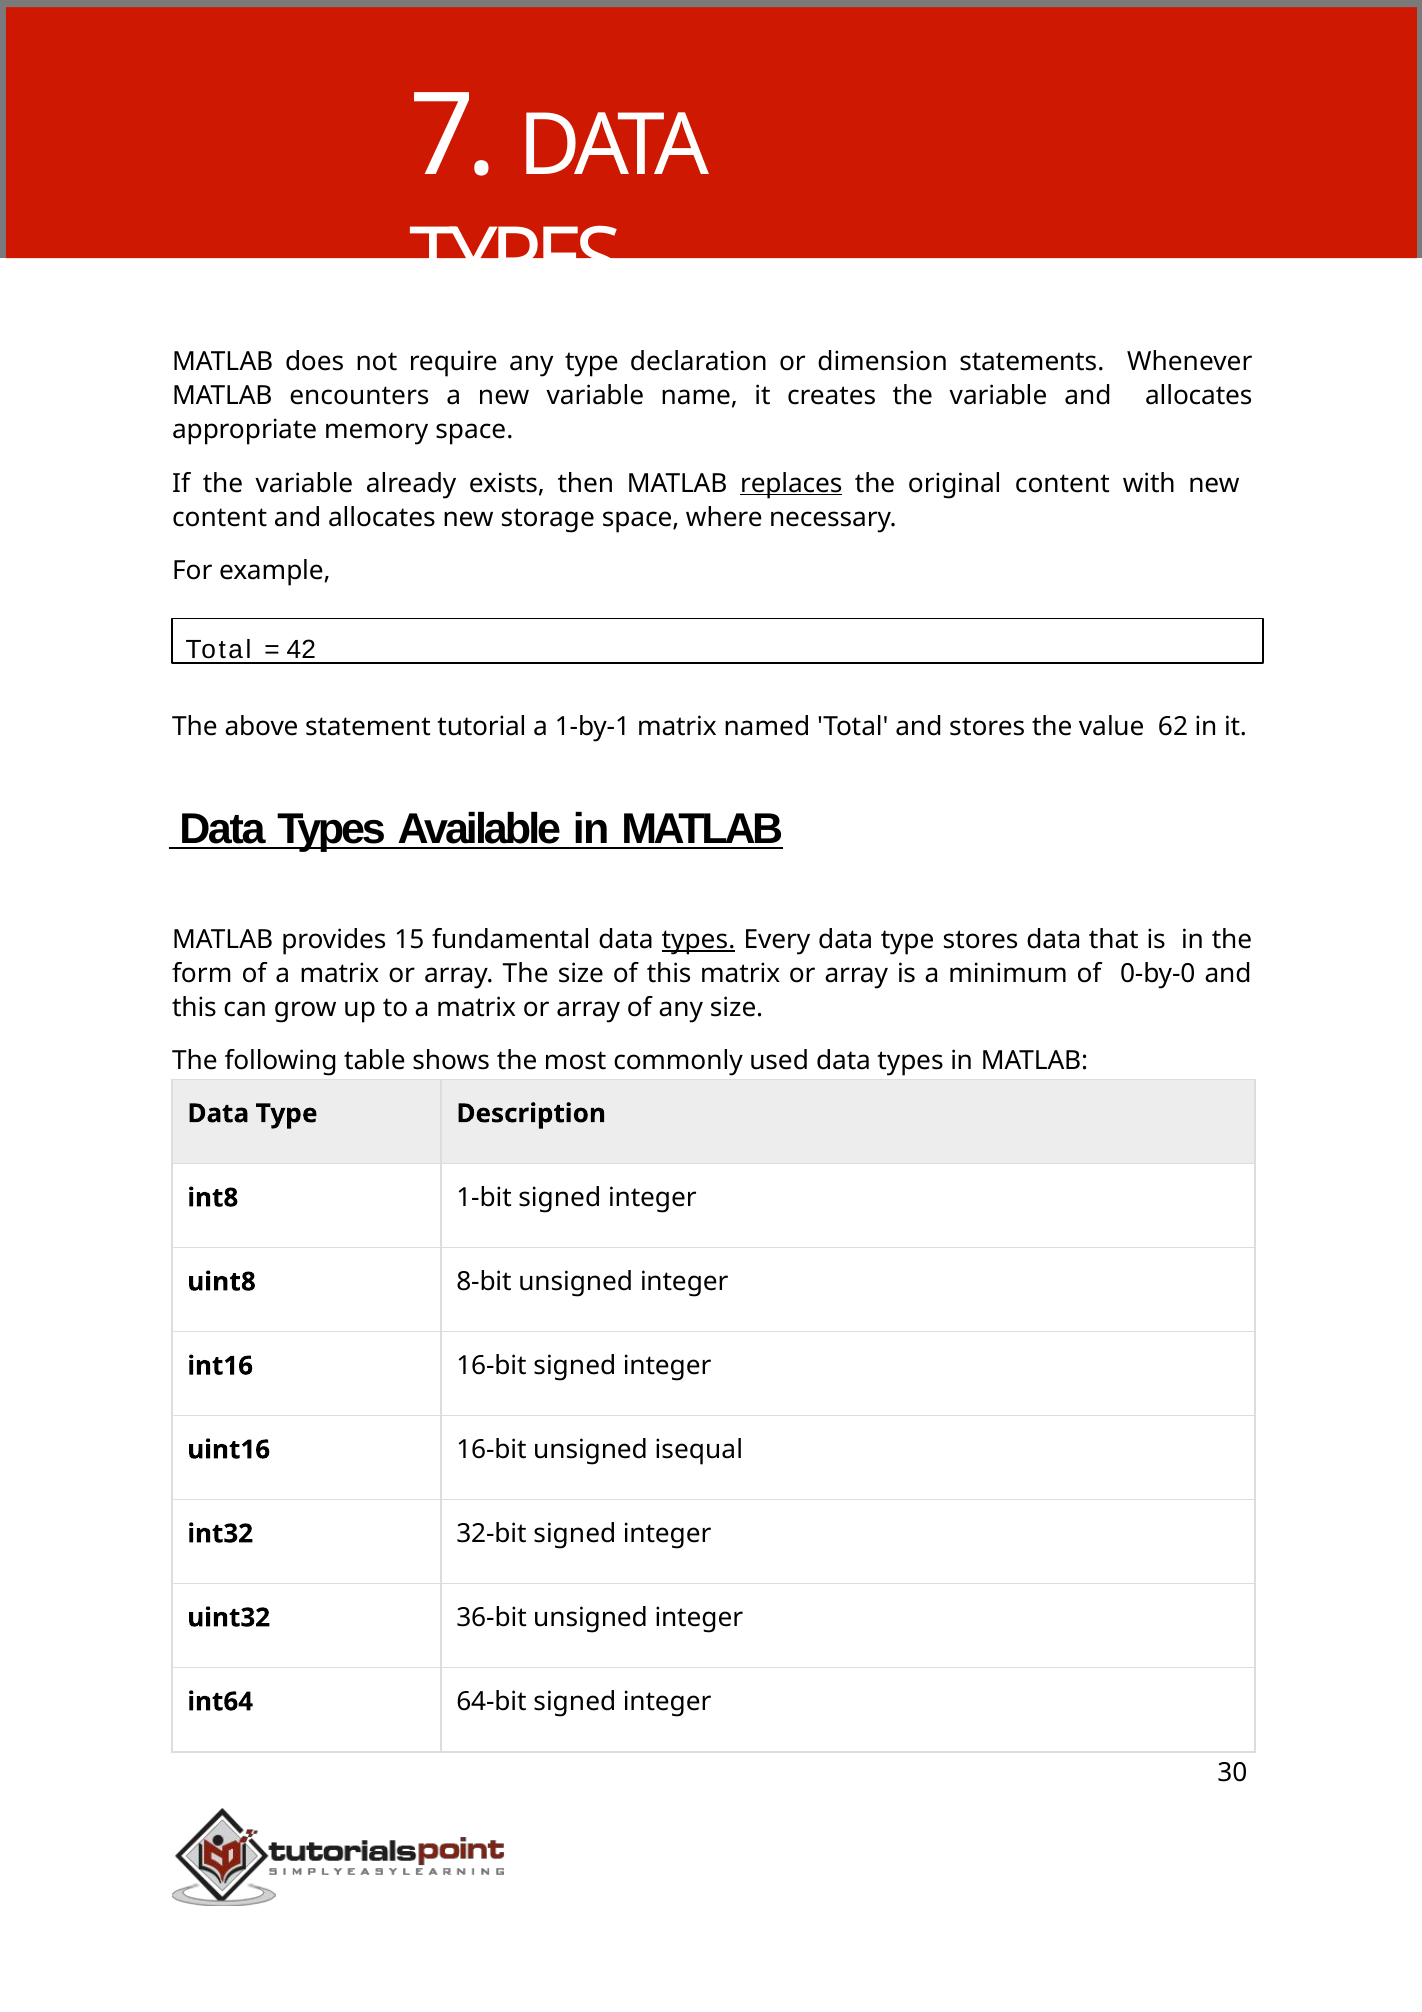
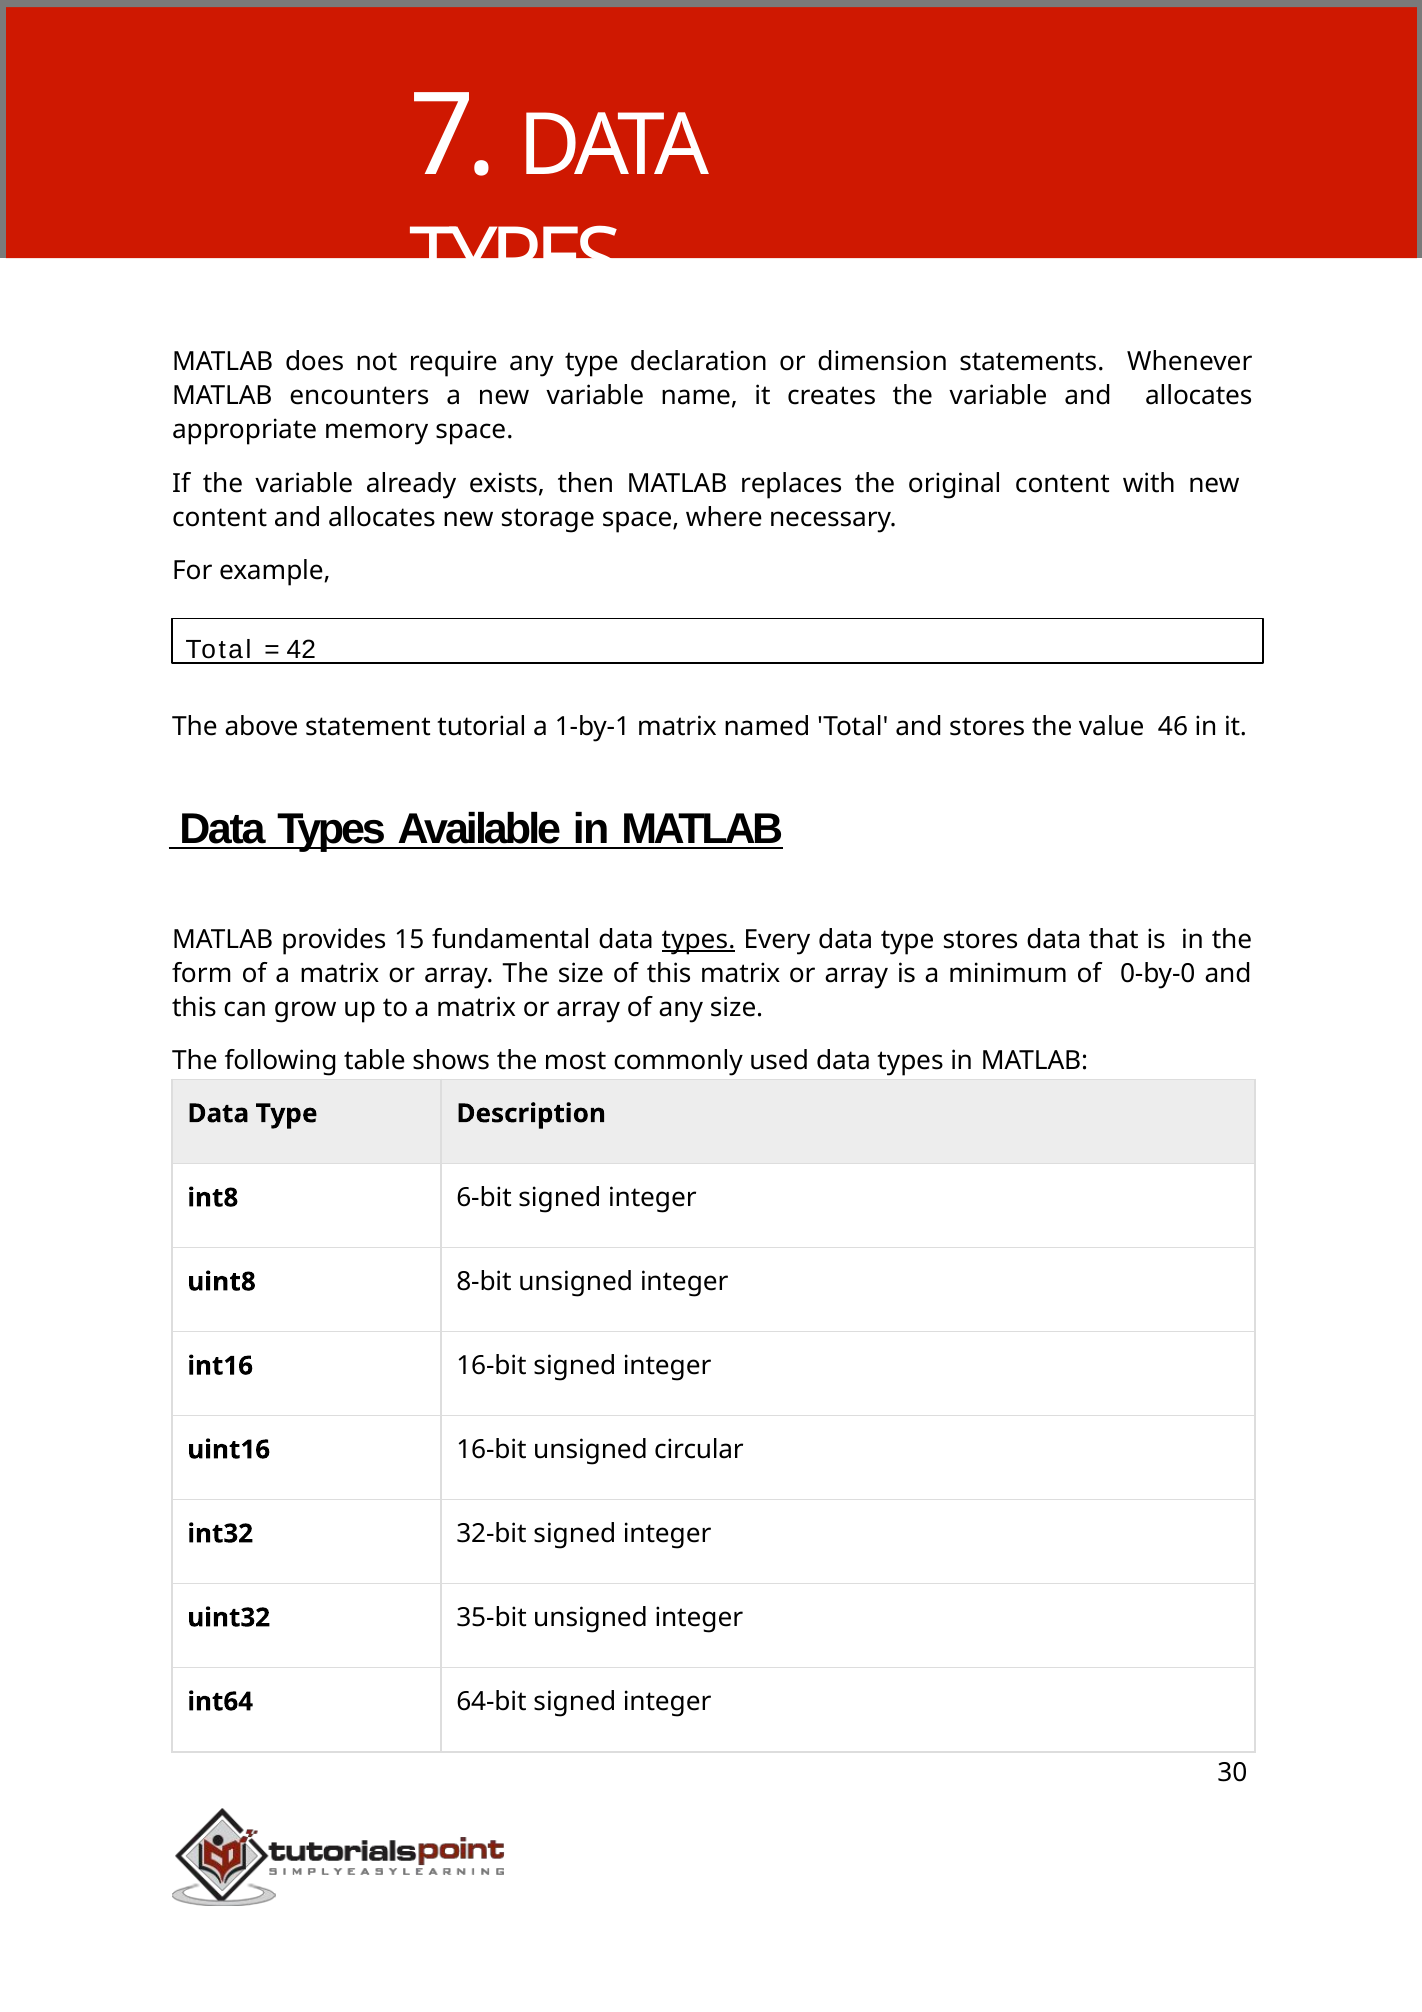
replaces underline: present -> none
62: 62 -> 46
1-bit: 1-bit -> 6-bit
isequal: isequal -> circular
36-bit: 36-bit -> 35-bit
